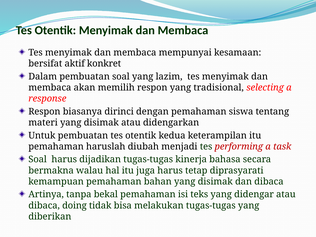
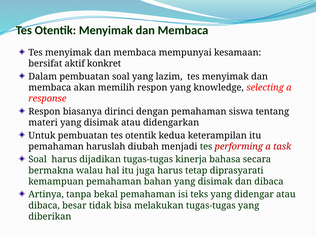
tradisional: tradisional -> knowledge
doing: doing -> besar
